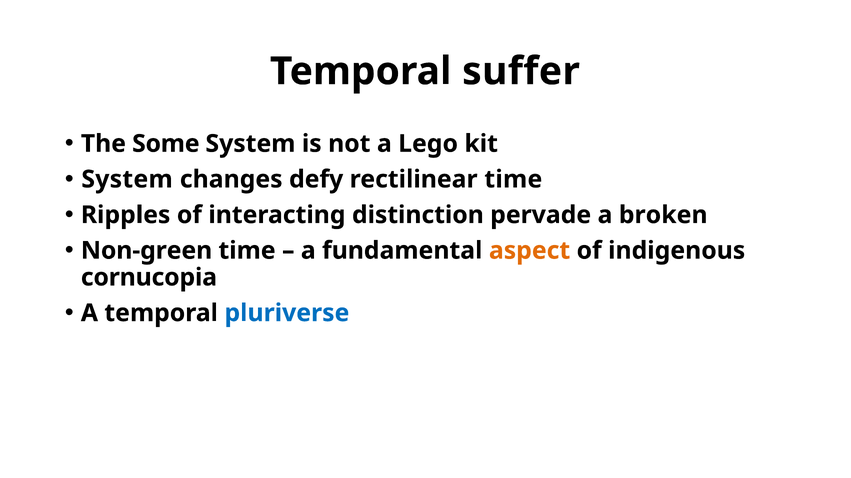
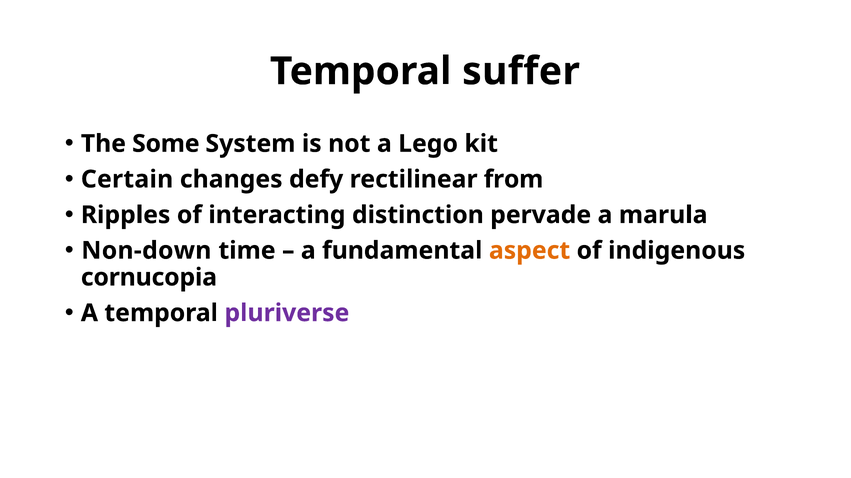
System at (127, 180): System -> Certain
rectilinear time: time -> from
broken: broken -> marula
Non-green: Non-green -> Non-down
pluriverse colour: blue -> purple
